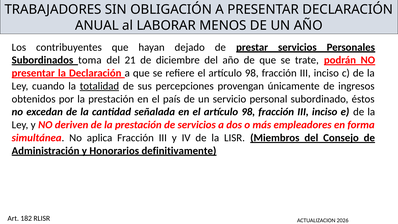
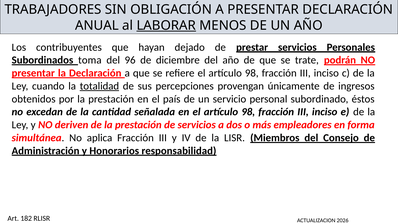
LABORAR underline: none -> present
21: 21 -> 96
definitivamente: definitivamente -> responsabilidad
